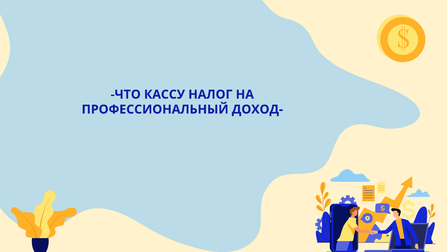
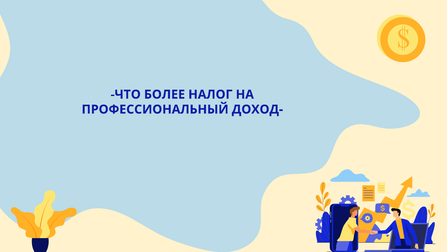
КАССУ: КАССУ -> БОЛЕЕ
